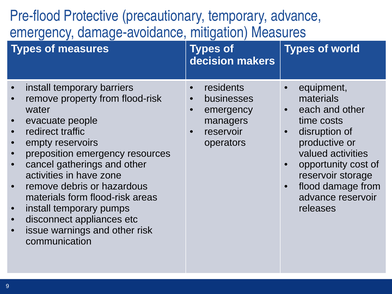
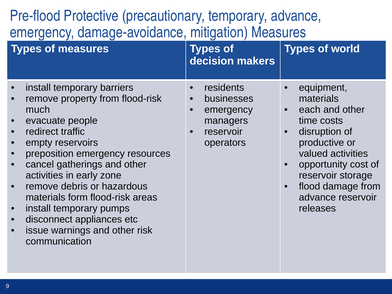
water: water -> much
have: have -> early
